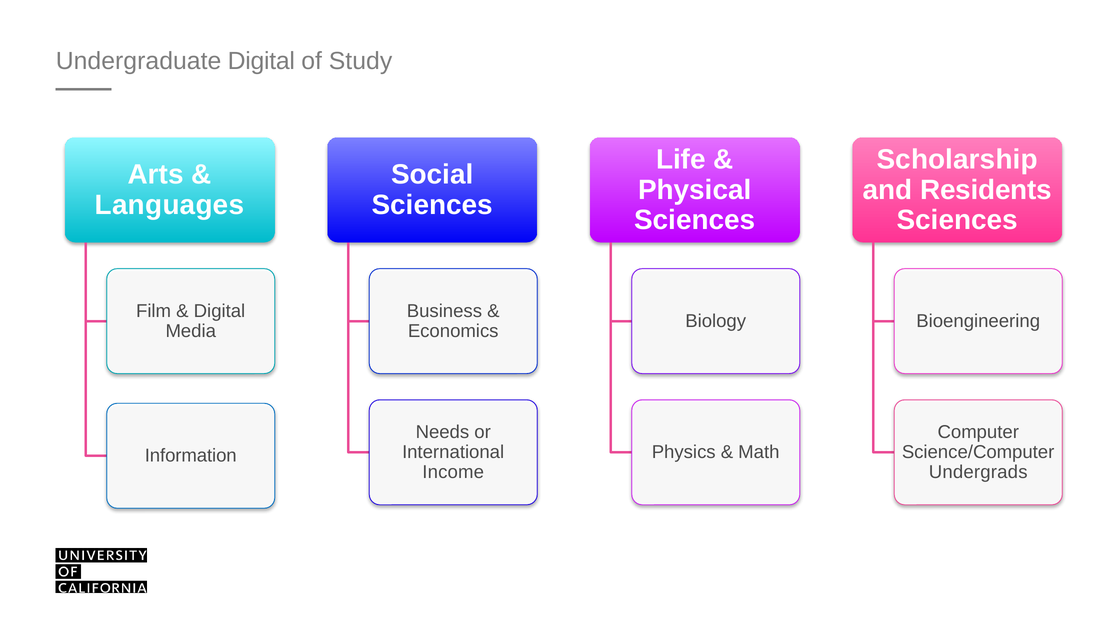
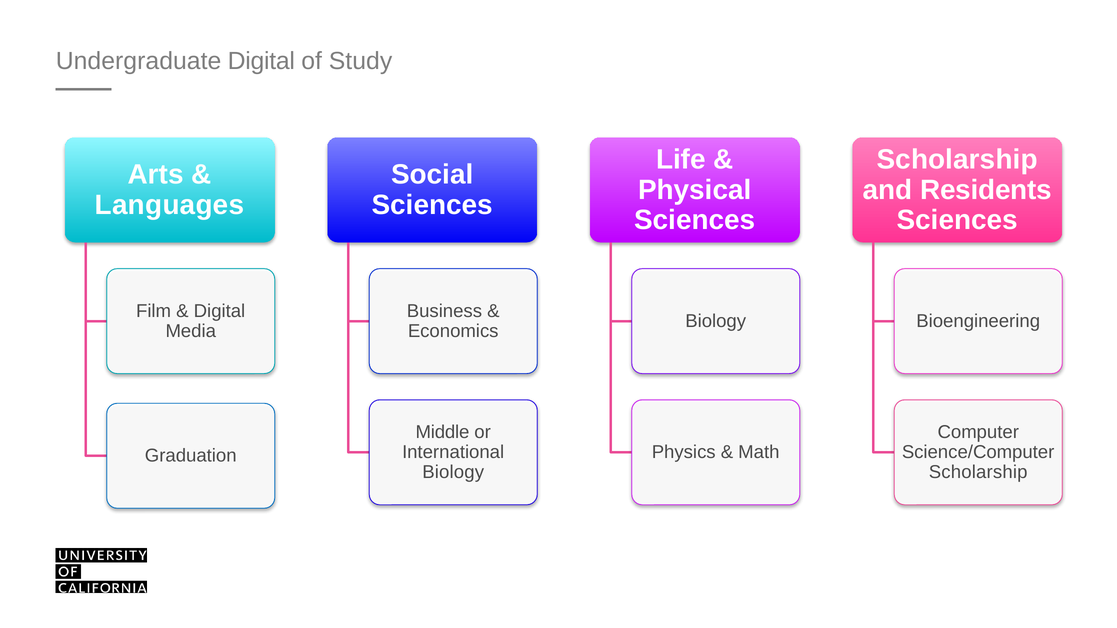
Needs: Needs -> Middle
Information: Information -> Graduation
Income at (453, 473): Income -> Biology
Undergrads at (978, 473): Undergrads -> Scholarship
